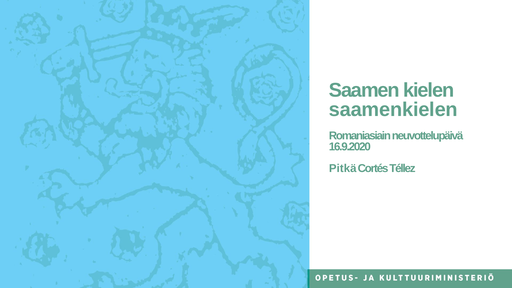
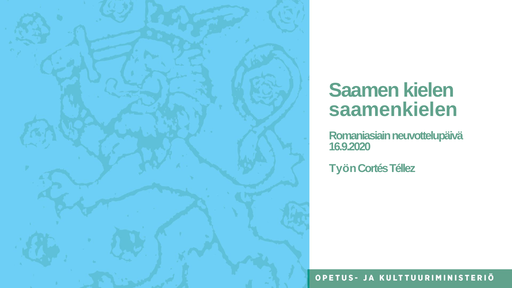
Pitkä: Pitkä -> Työn
